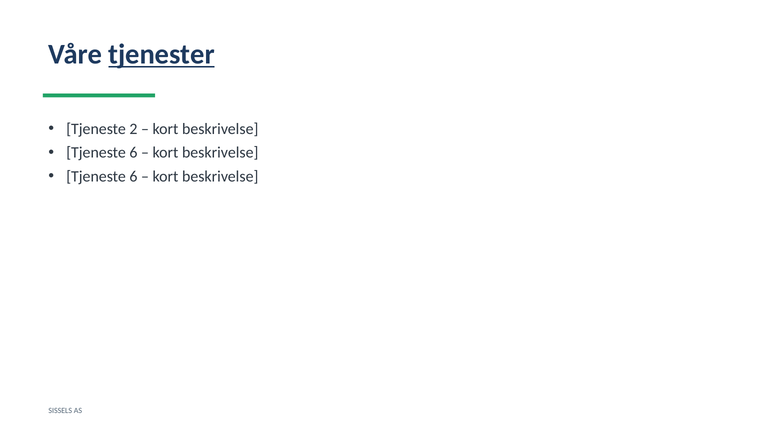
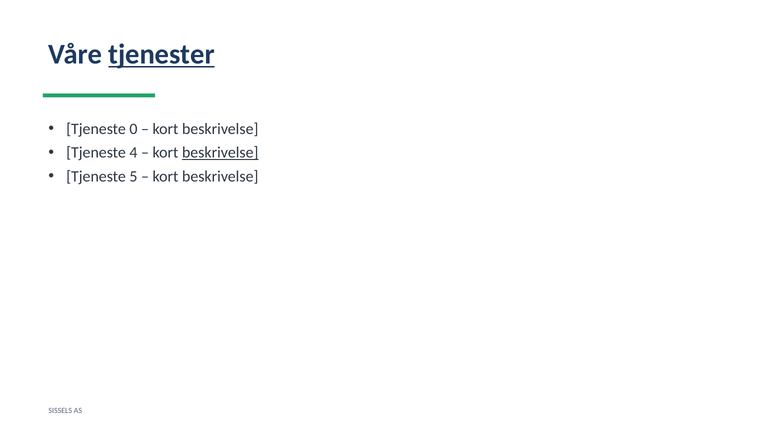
2: 2 -> 0
6 at (133, 153): 6 -> 4
beskrivelse at (220, 153) underline: none -> present
6 at (133, 176): 6 -> 5
